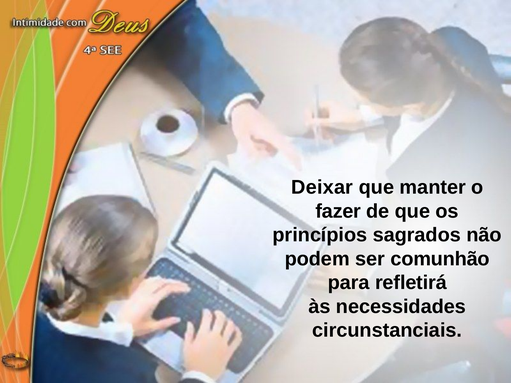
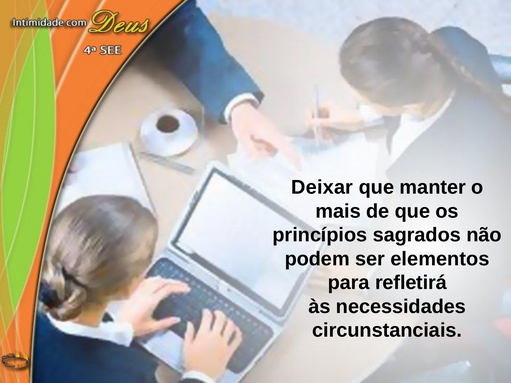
fazer: fazer -> mais
comunhão: comunhão -> elementos
